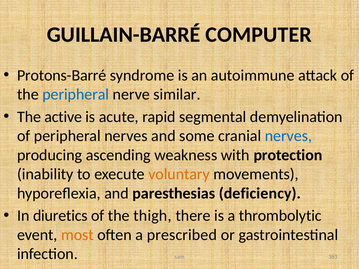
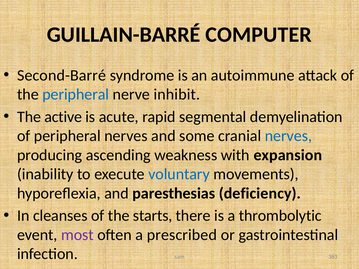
Protons-Barré: Protons-Barré -> Second-Barré
similar: similar -> inhibit
protection: protection -> expansion
voluntary colour: orange -> blue
diuretics: diuretics -> cleanses
thigh: thigh -> starts
most colour: orange -> purple
